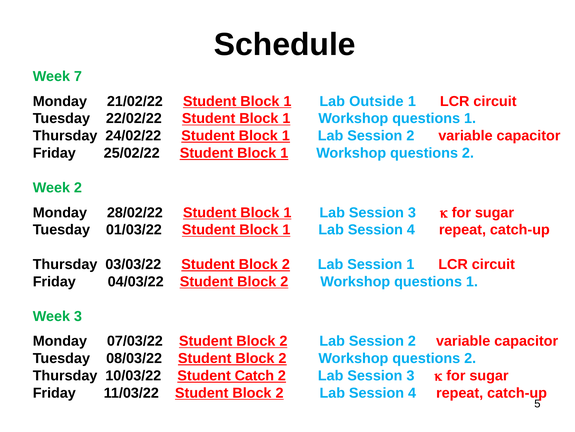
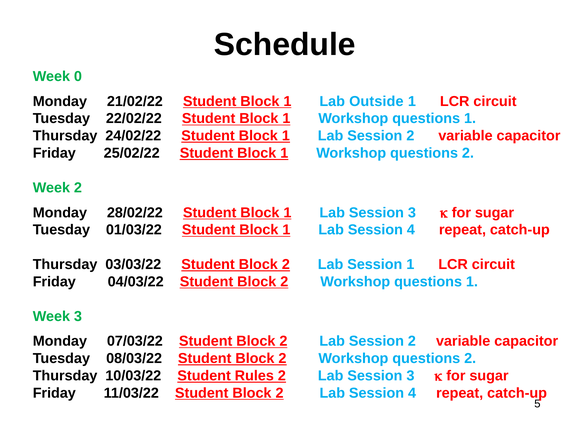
7: 7 -> 0
Catch: Catch -> Rules
